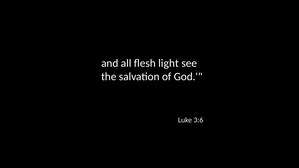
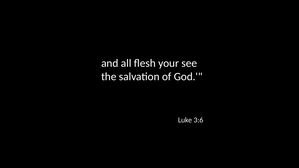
light: light -> your
